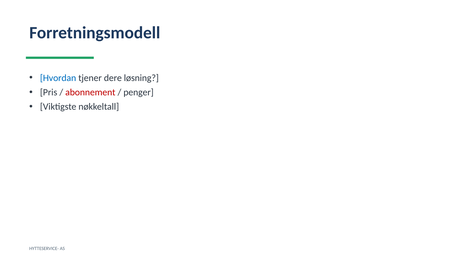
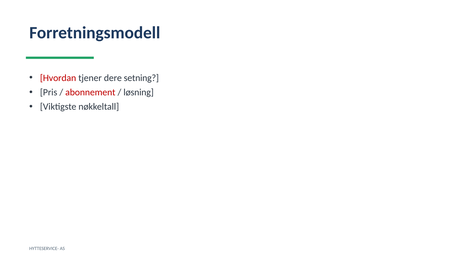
Hvordan colour: blue -> red
løsning: løsning -> setning
penger: penger -> løsning
